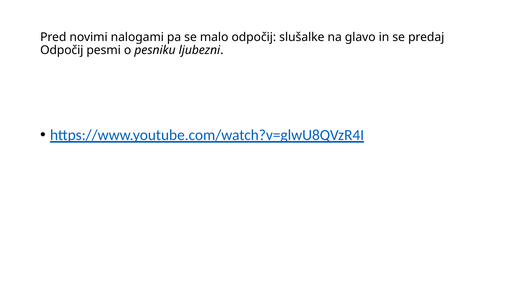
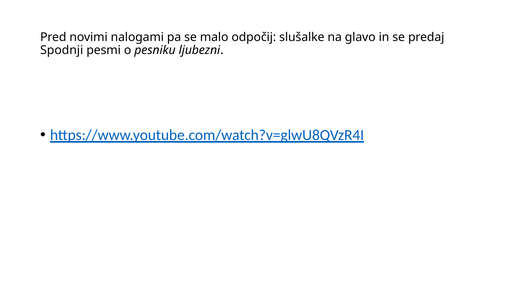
Odpočij at (62, 50): Odpočij -> Spodnji
